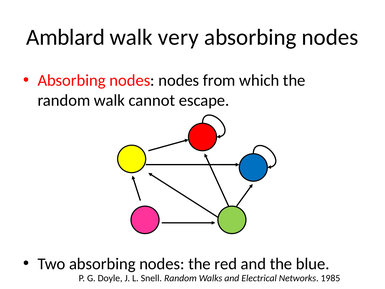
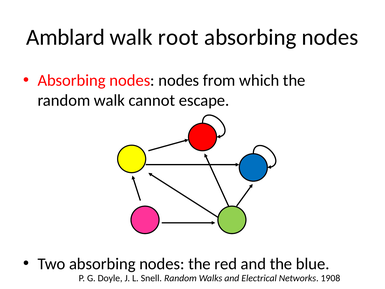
very: very -> root
1985: 1985 -> 1908
